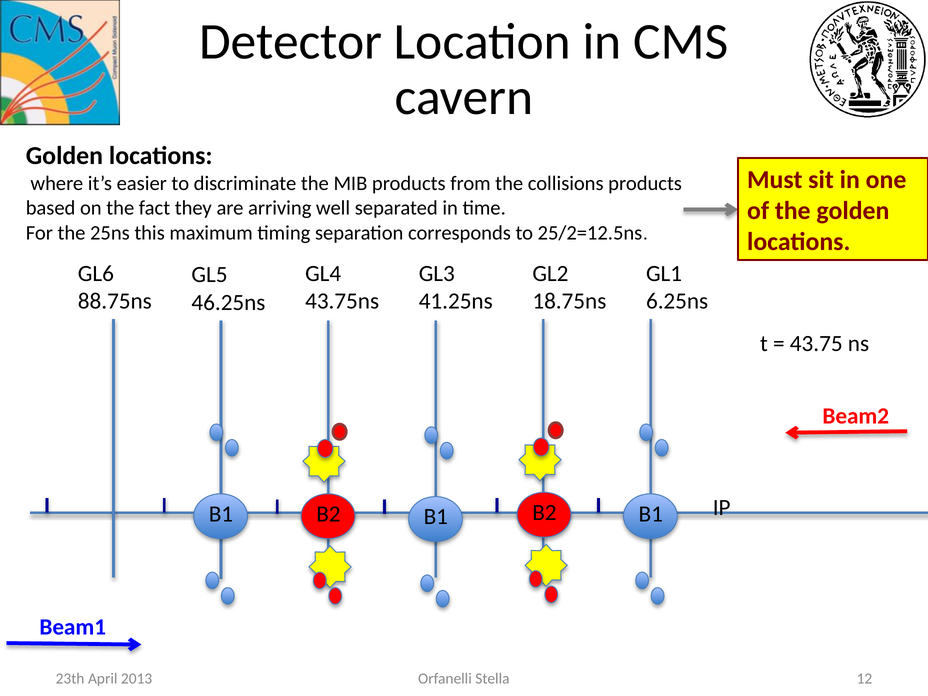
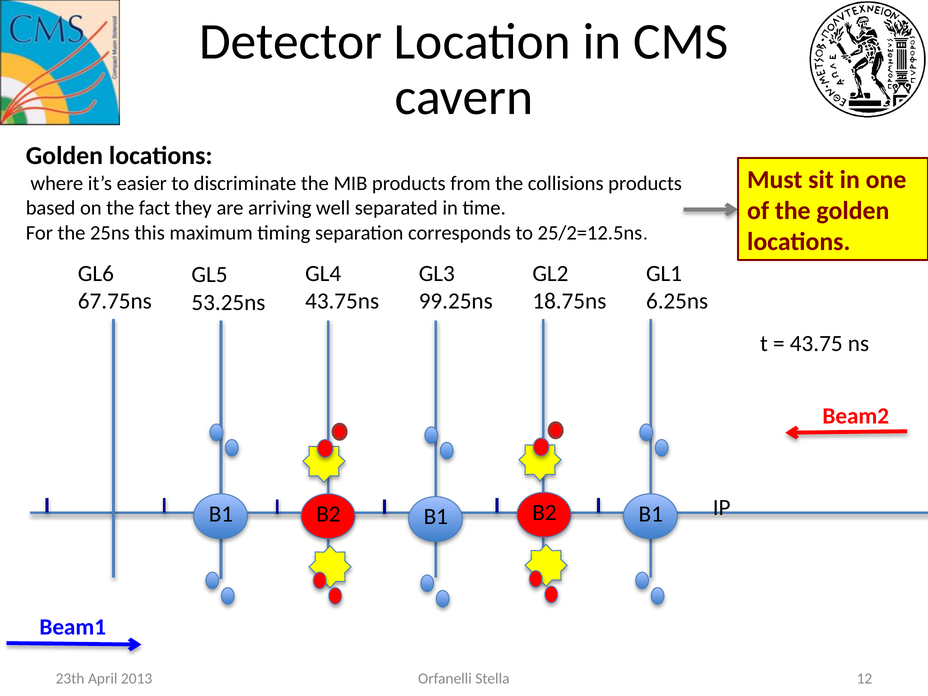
88.75ns: 88.75ns -> 67.75ns
41.25ns: 41.25ns -> 99.25ns
46.25ns: 46.25ns -> 53.25ns
